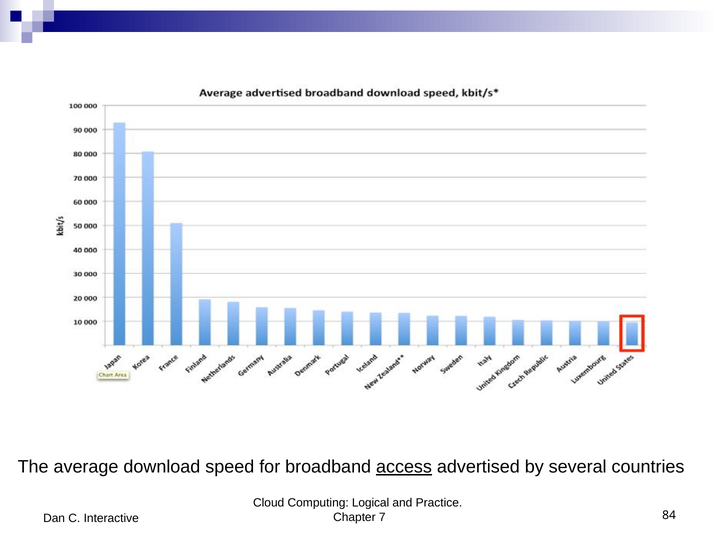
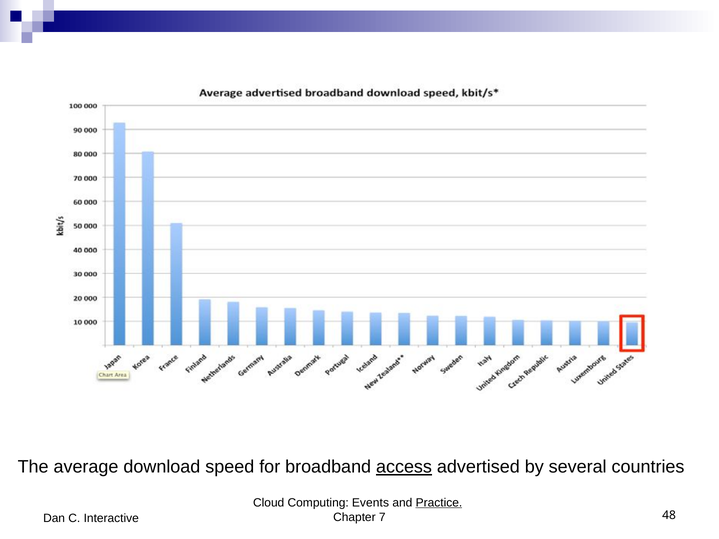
Logical: Logical -> Events
Practice underline: none -> present
84: 84 -> 48
